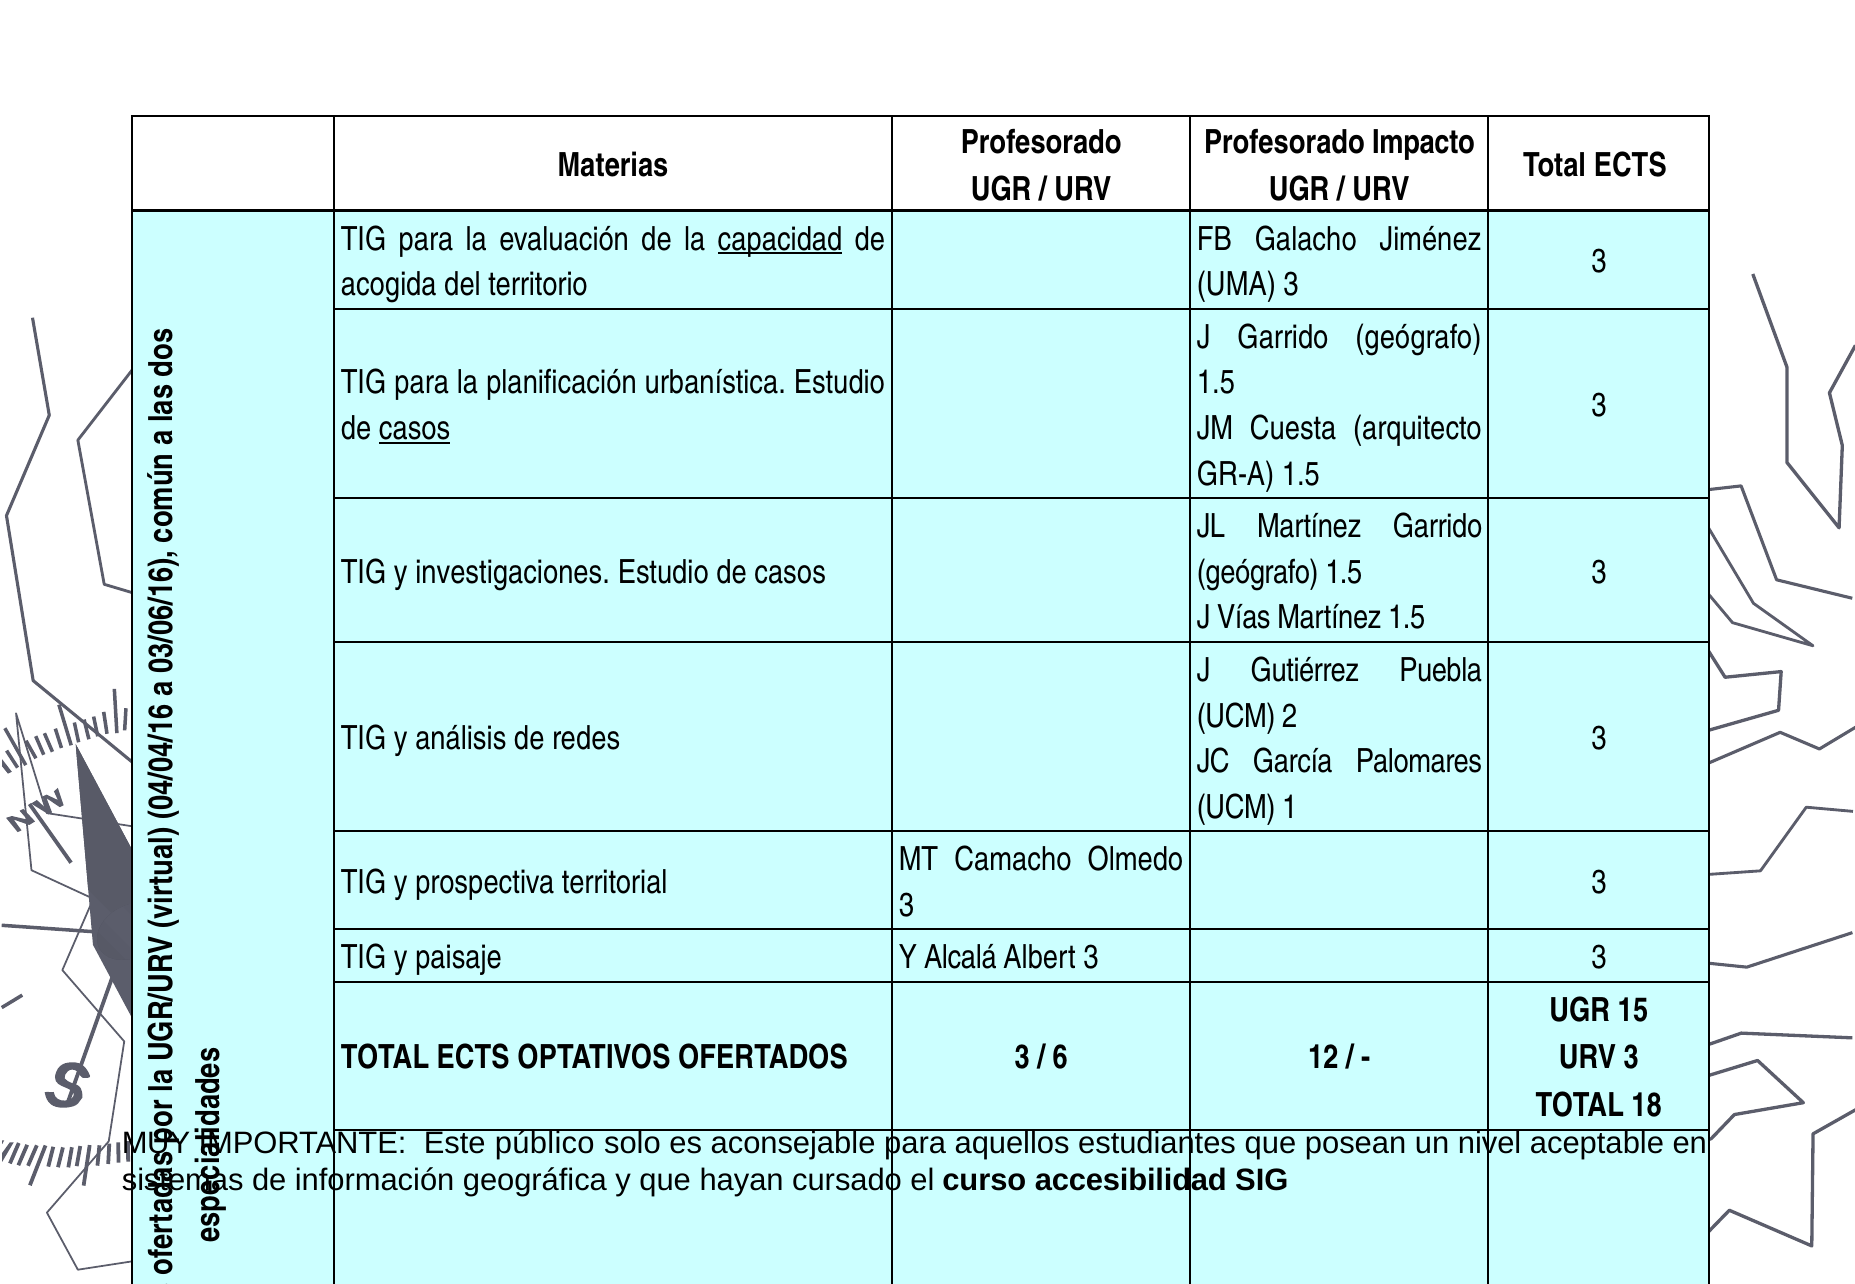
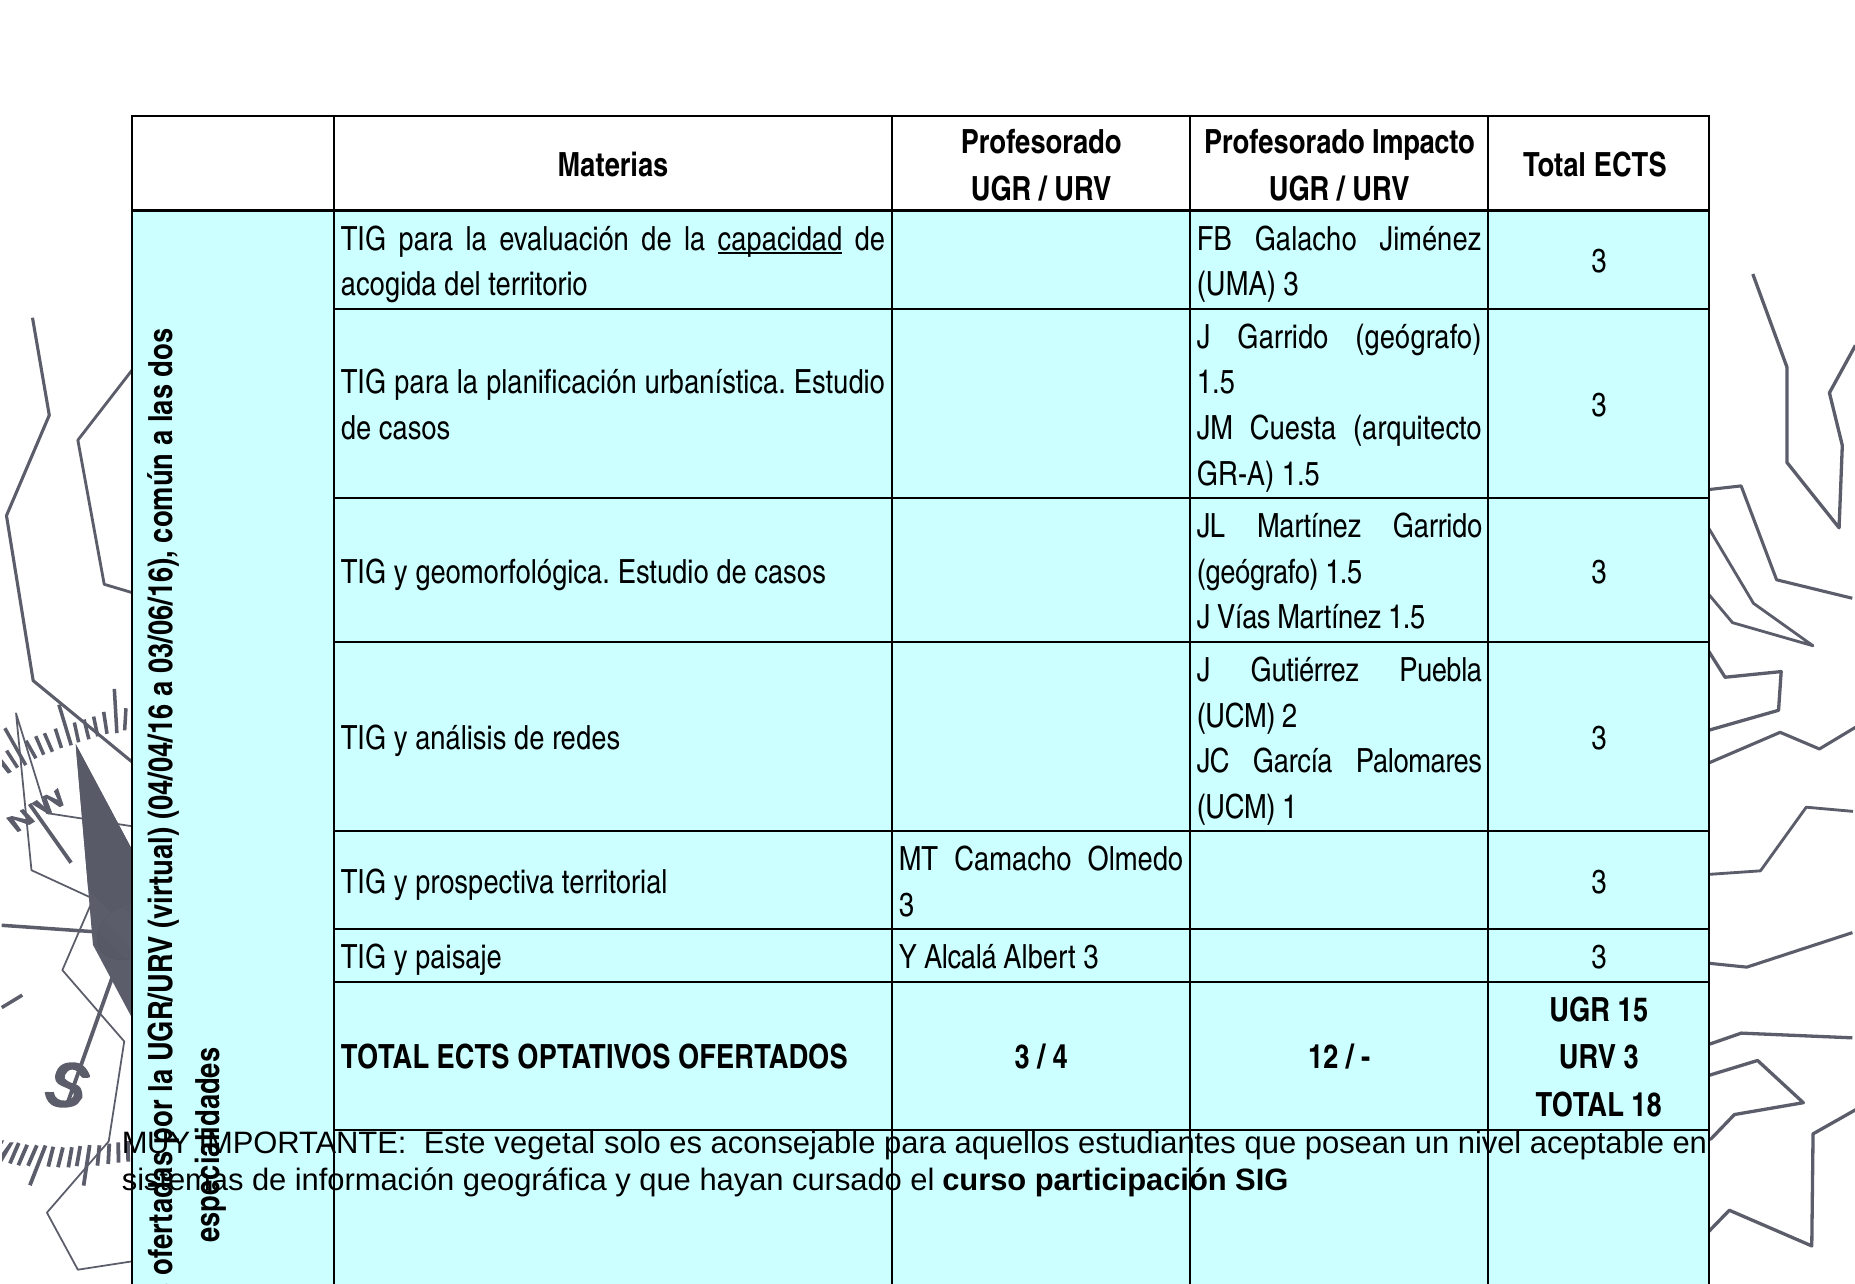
casos at (415, 429) underline: present -> none
investigaciones: investigaciones -> geomorfológica
6 at (1060, 1058): 6 -> 4
público: público -> vegetal
accesibilidad: accesibilidad -> participación
